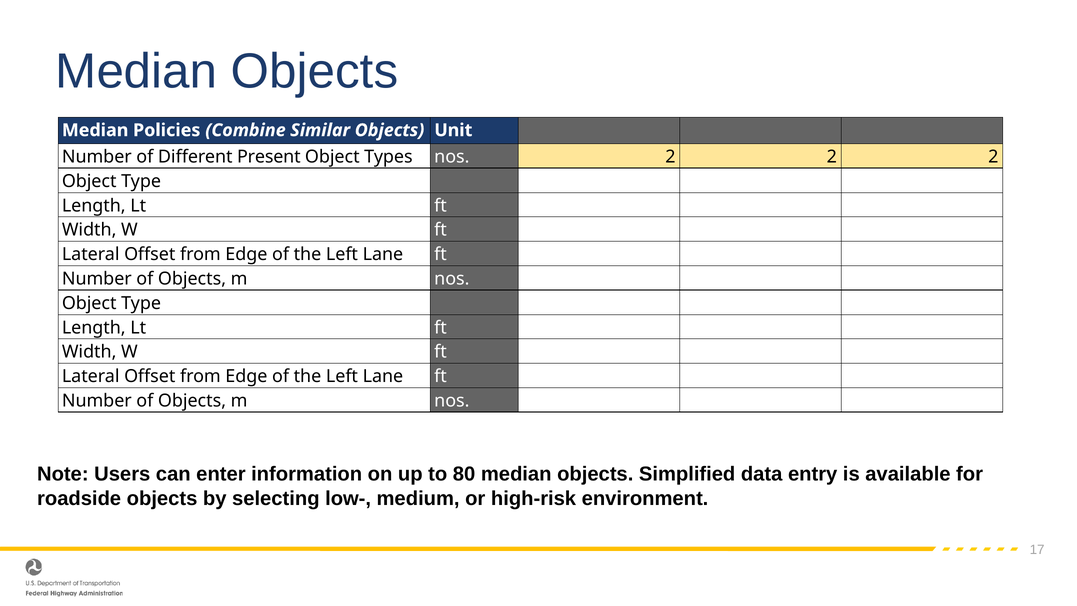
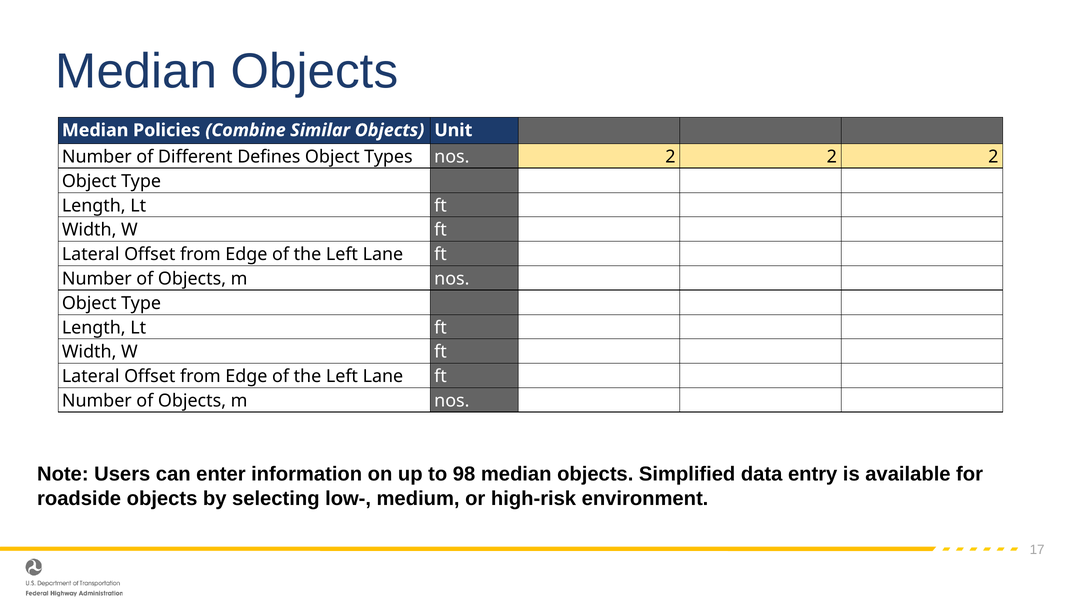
Present: Present -> Defines
80: 80 -> 98
